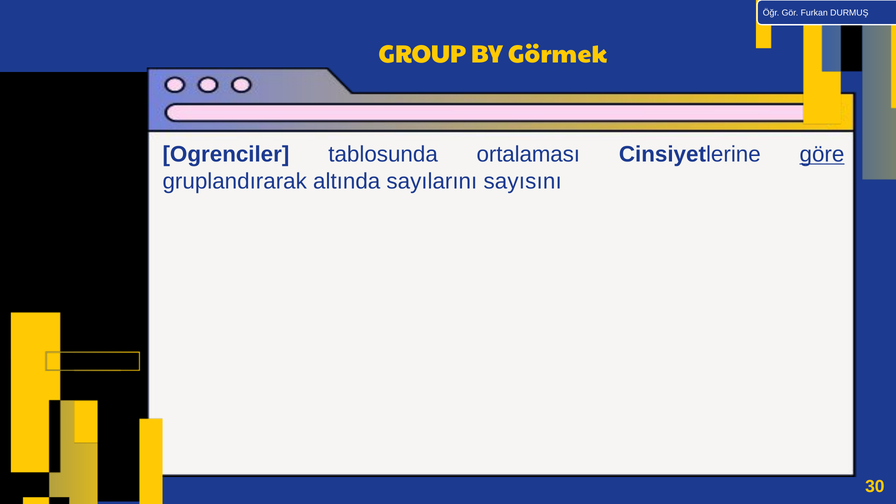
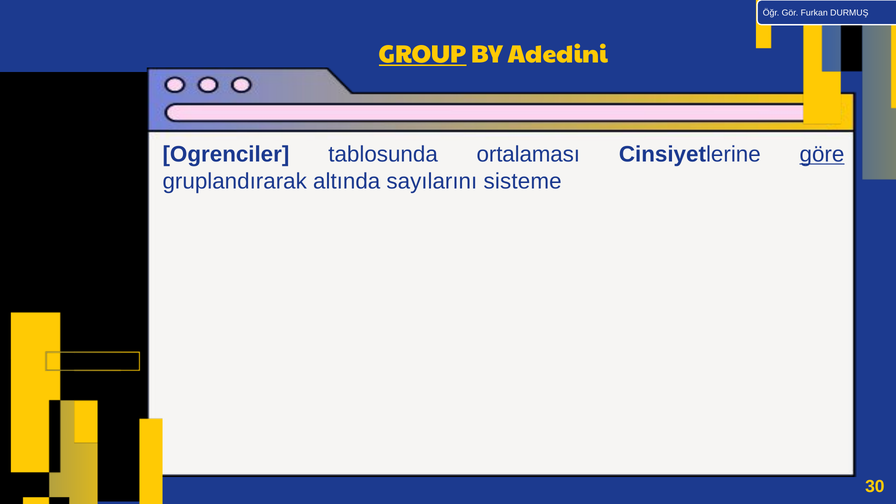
GROUP underline: none -> present
Görmek: Görmek -> Adedini
sayısını: sayısını -> sisteme
